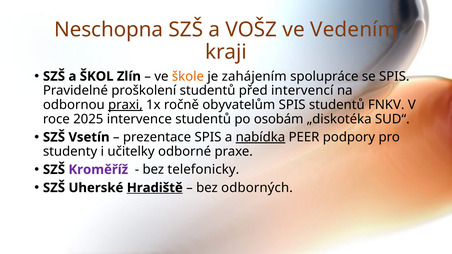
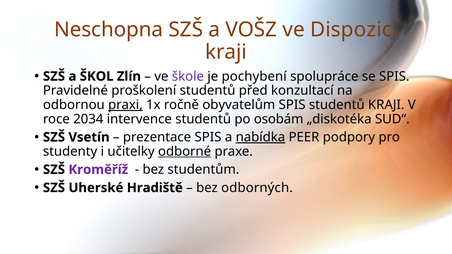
Vedením: Vedením -> Dispozici
škole colour: orange -> purple
zahájením: zahájením -> pochybení
intervencí: intervencí -> konzultací
studentů FNKV: FNKV -> KRAJI
2025: 2025 -> 2034
odborné underline: none -> present
telefonicky: telefonicky -> studentům
Hradiště underline: present -> none
